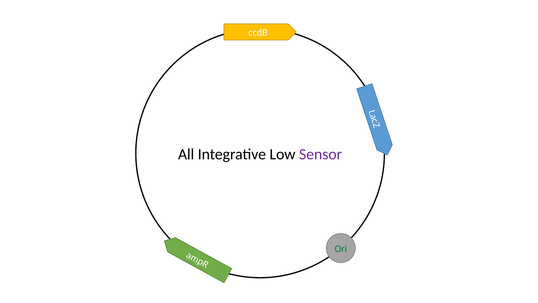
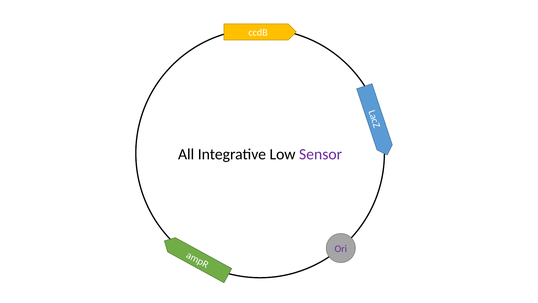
Ori colour: green -> purple
